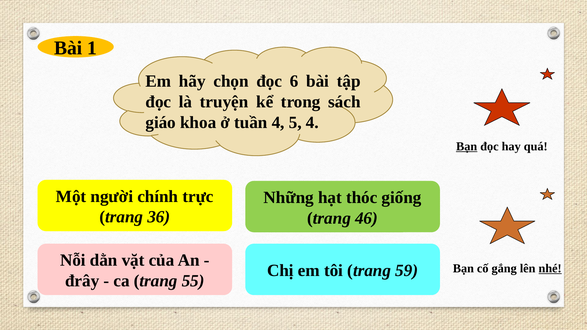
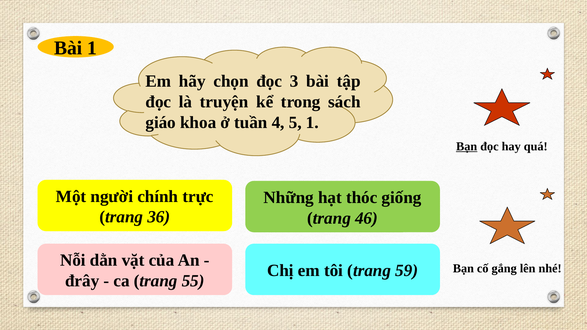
6: 6 -> 3
5 4: 4 -> 1
nhé underline: present -> none
